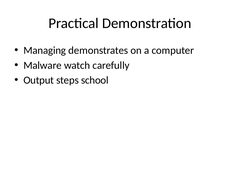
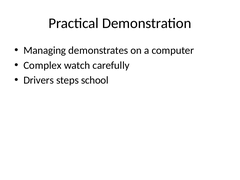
Malware: Malware -> Complex
Output: Output -> Drivers
